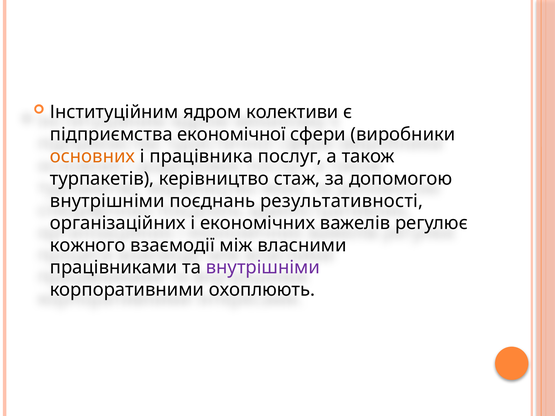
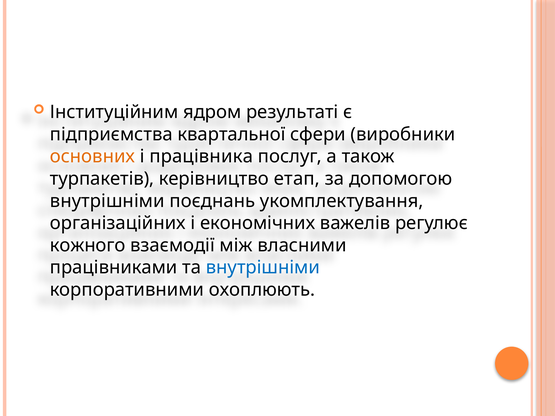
колективи: колективи -> результаті
економічної: економічної -> квартальної
стаж: стаж -> етап
результативності: результативності -> укомплектування
внутрішніми at (263, 268) colour: purple -> blue
